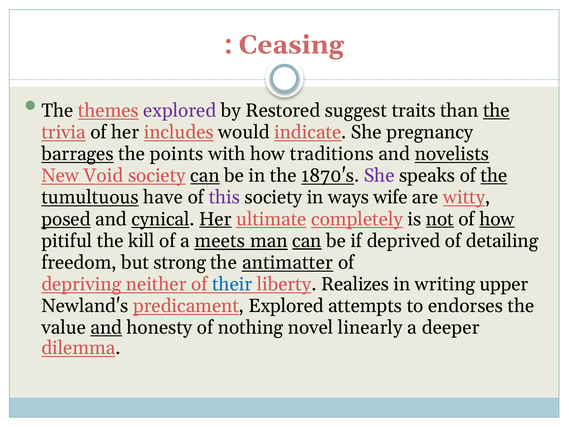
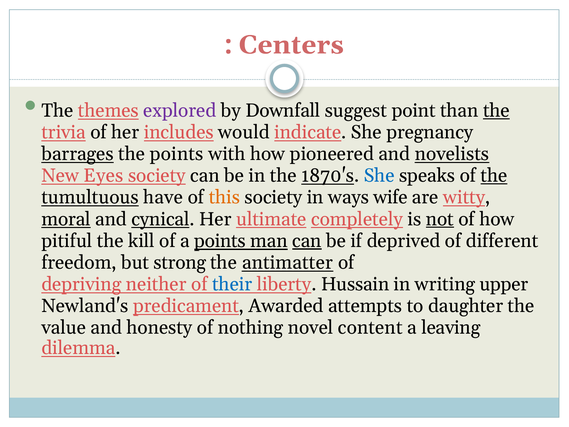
Ceasing: Ceasing -> Centers
Restored: Restored -> Downfall
traits: traits -> point
traditions: traditions -> pioneered
Void: Void -> Eyes
can at (205, 176) underline: present -> none
She at (379, 176) colour: purple -> blue
this colour: purple -> orange
posed: posed -> moral
Her at (215, 219) underline: present -> none
how at (497, 219) underline: present -> none
a meets: meets -> points
detailing: detailing -> different
Realizes: Realizes -> Hussain
predicament Explored: Explored -> Awarded
endorses: endorses -> daughter
and at (106, 327) underline: present -> none
linearly: linearly -> content
deeper: deeper -> leaving
